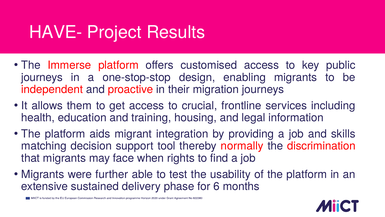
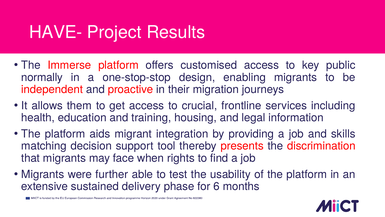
journeys at (42, 77): journeys -> normally
normally: normally -> presents
